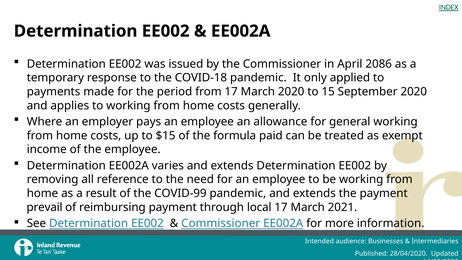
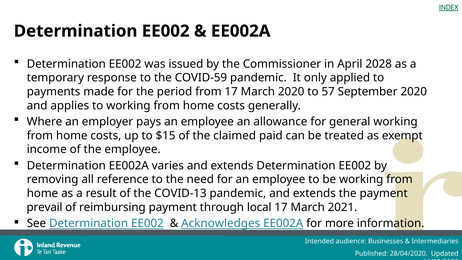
2086: 2086 -> 2028
COVID-18: COVID-18 -> COVID-59
15: 15 -> 57
formula: formula -> claimed
COVID-99: COVID-99 -> COVID-13
Commissioner at (221, 223): Commissioner -> Acknowledges
